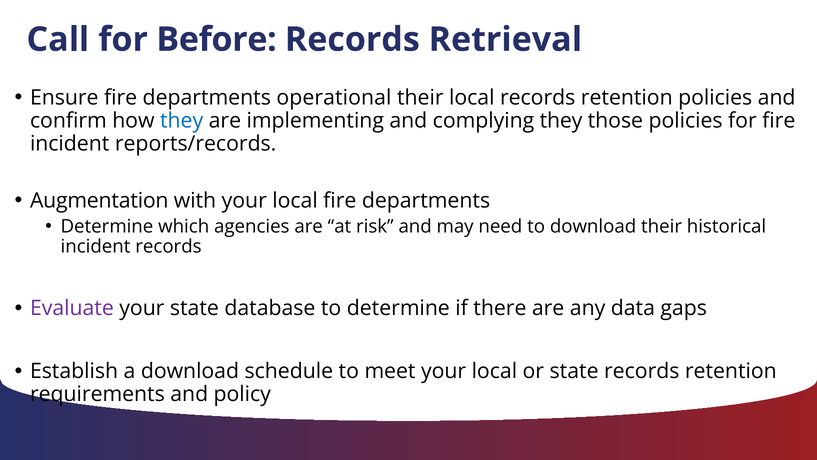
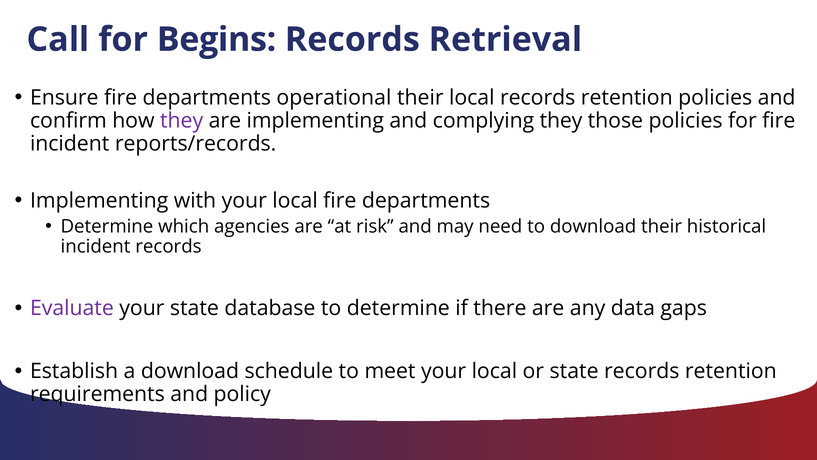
Before: Before -> Begins
they at (182, 120) colour: blue -> purple
Augmentation at (99, 200): Augmentation -> Implementing
